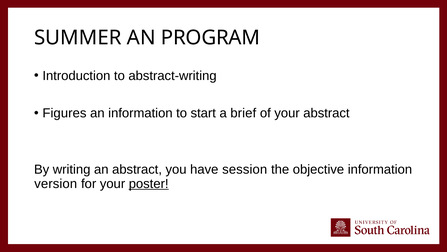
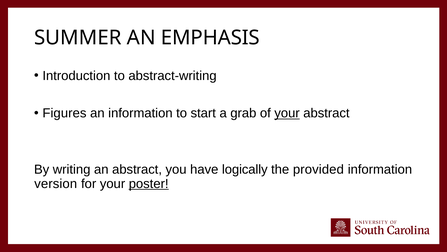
PROGRAM: PROGRAM -> EMPHASIS
brief: brief -> grab
your at (287, 113) underline: none -> present
session: session -> logically
objective: objective -> provided
